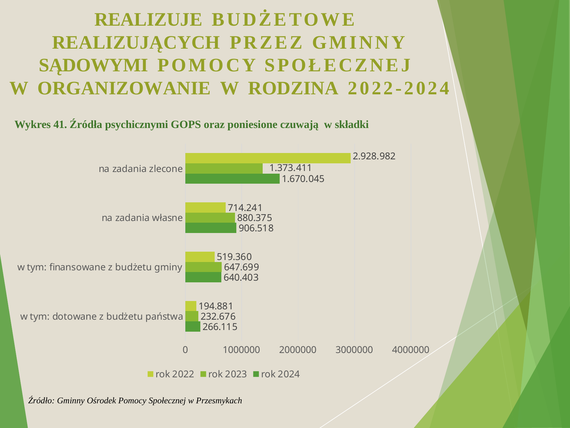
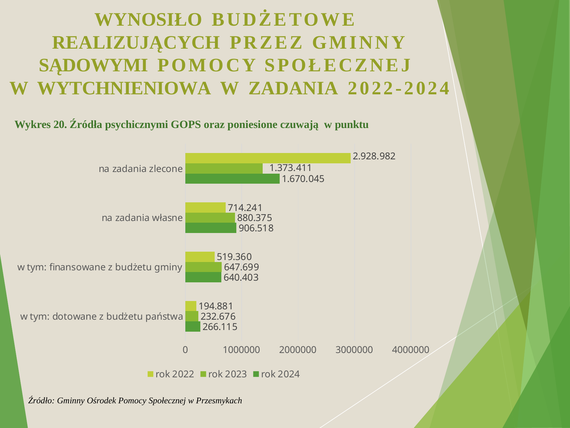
REALIZUJE: REALIZUJE -> WYNOSIŁO
ORGANIZOWANIE: ORGANIZOWANIE -> WYTCHNIENIOWA
W RODZINA: RODZINA -> ZADANIA
41: 41 -> 20
składki: składki -> punktu
